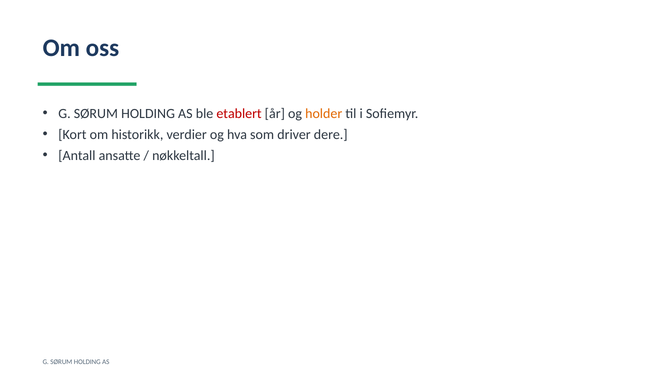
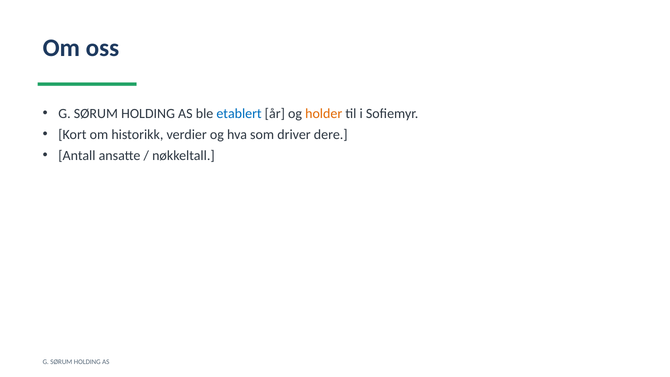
etablert colour: red -> blue
